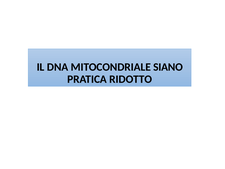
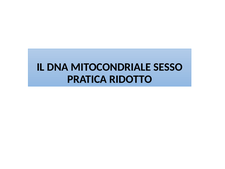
SIANO: SIANO -> SESSO
